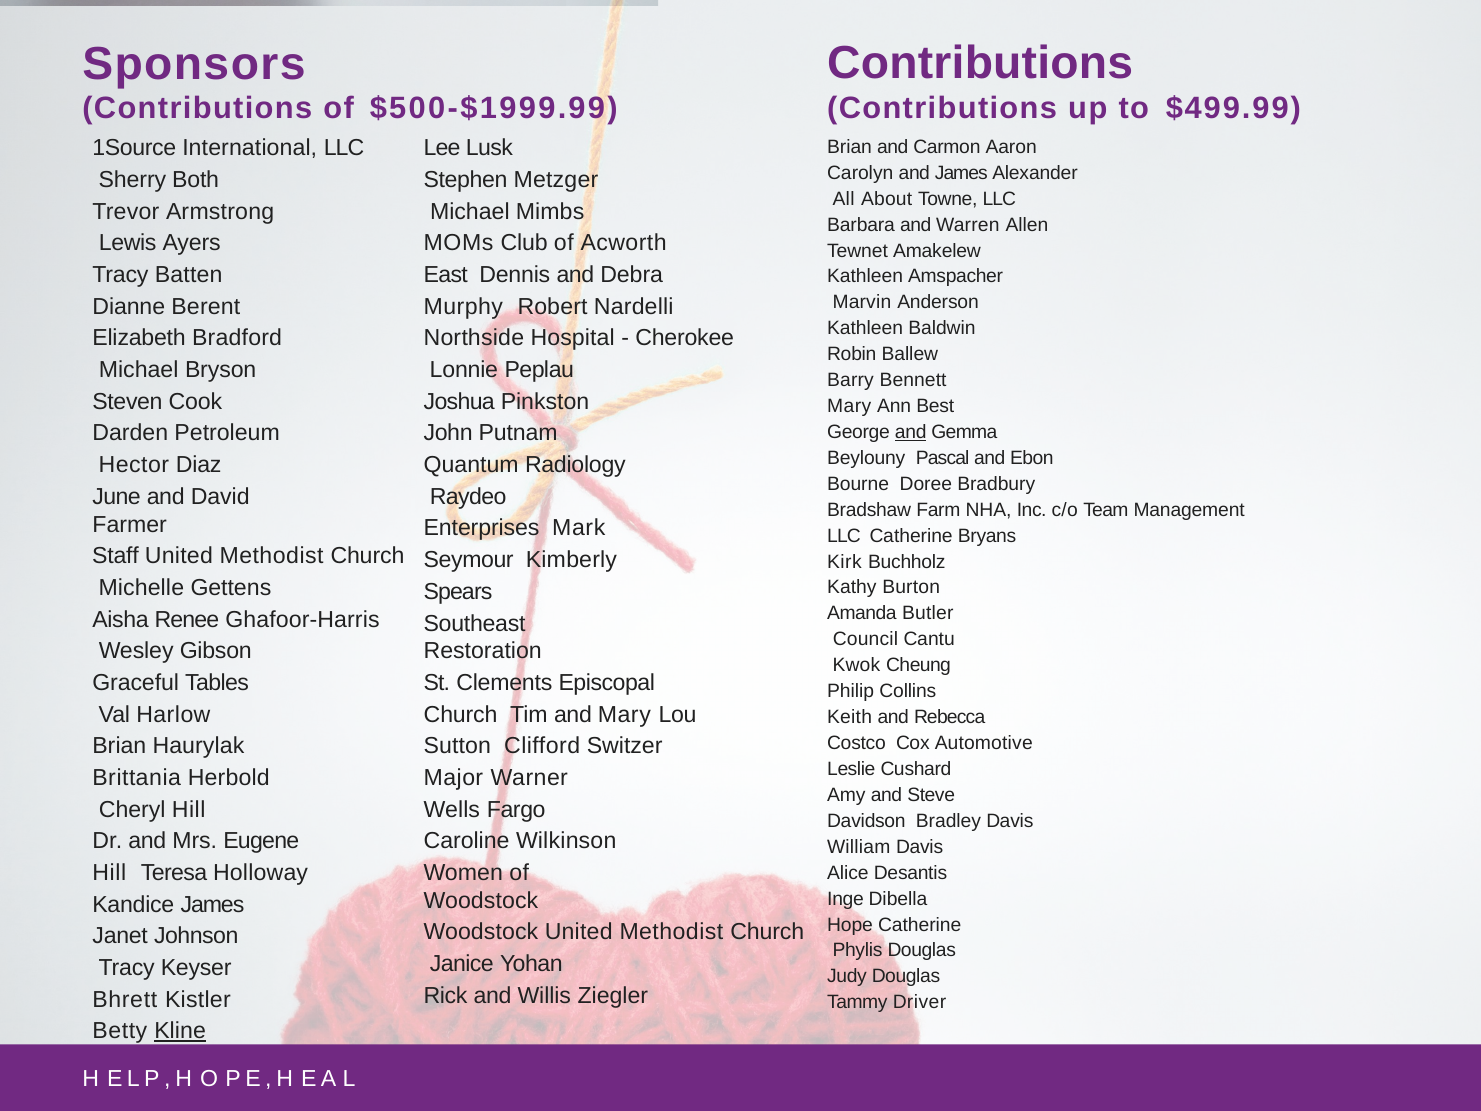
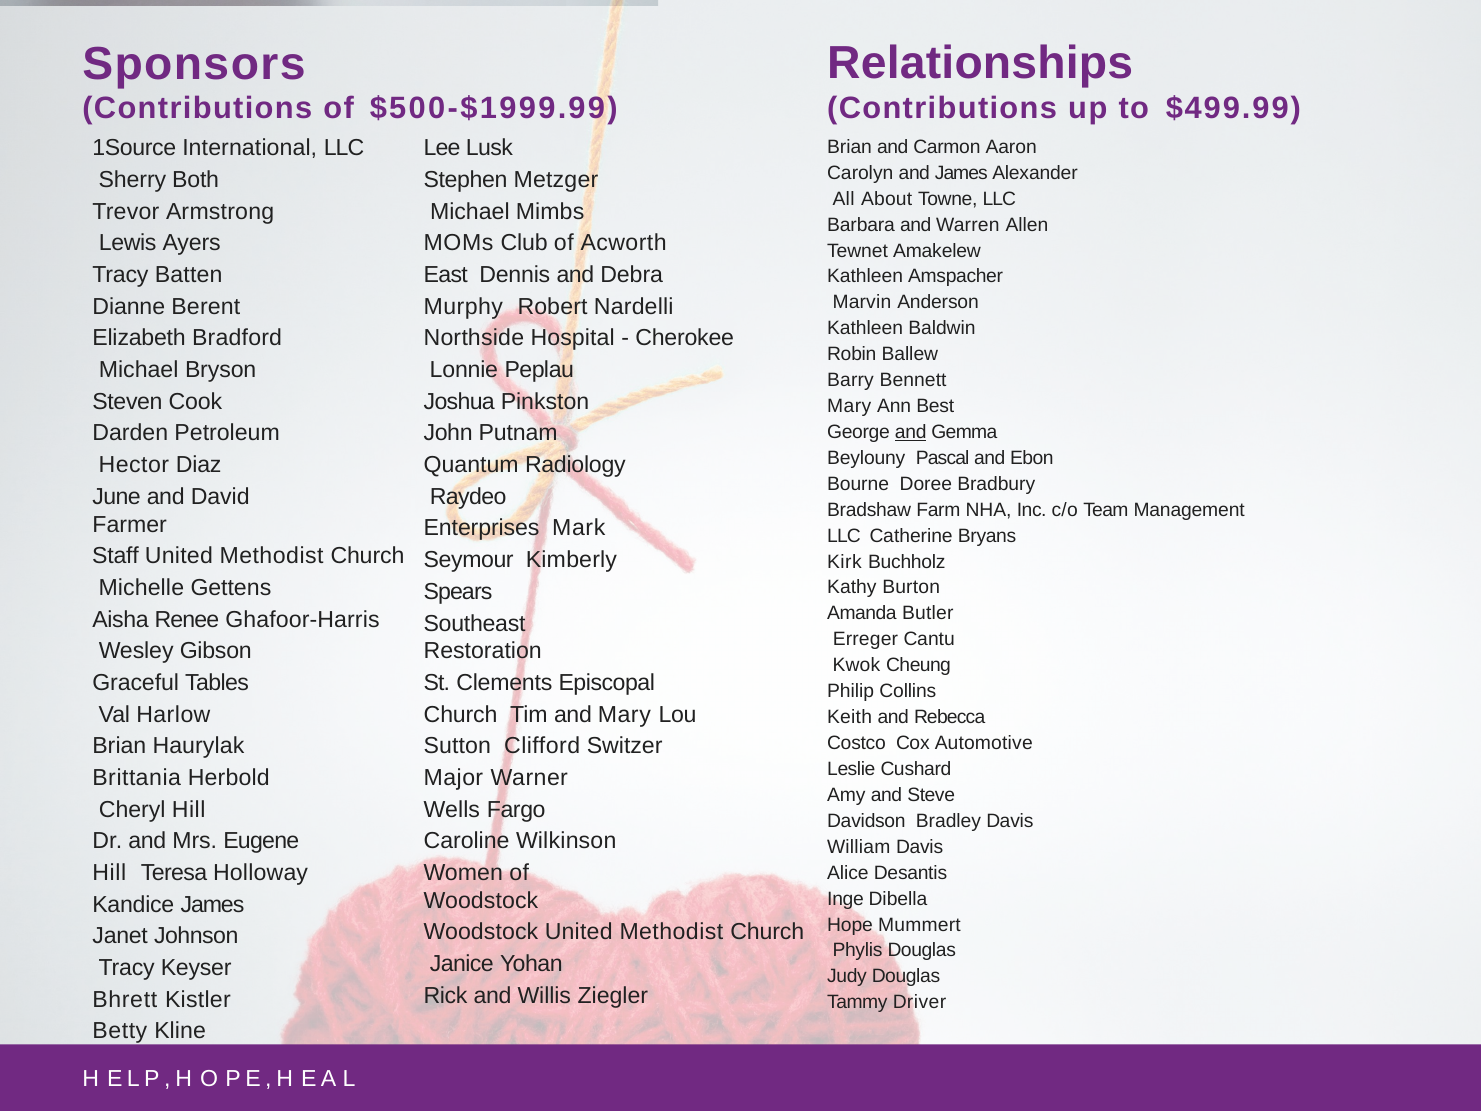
Contributions at (980, 64): Contributions -> Relationships
Council: Council -> Erreger
Hope Catherine: Catherine -> Mummert
Kline underline: present -> none
